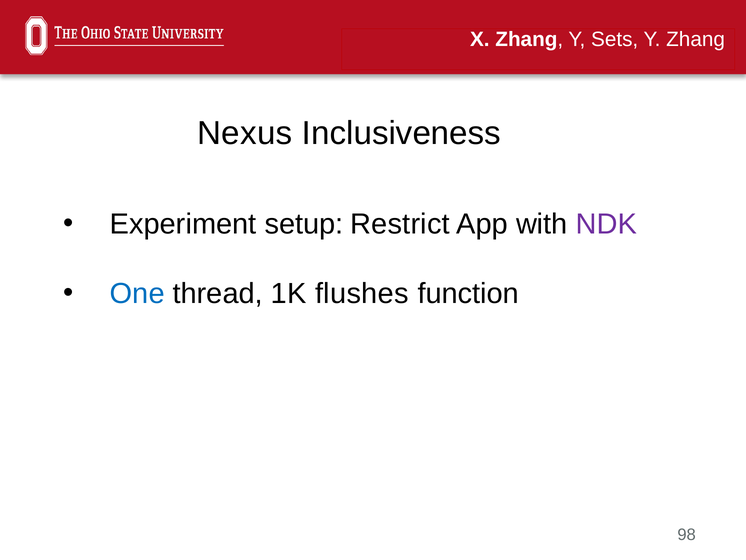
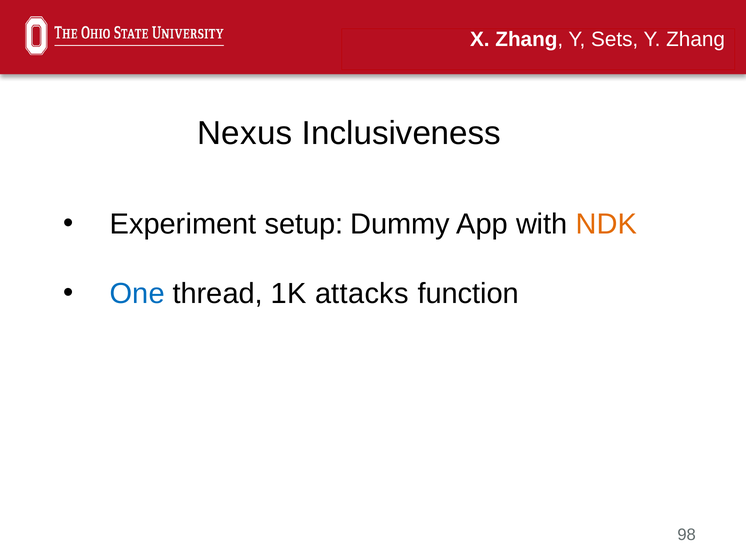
Restrict: Restrict -> Dummy
NDK colour: purple -> orange
flushes: flushes -> attacks
